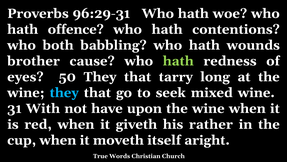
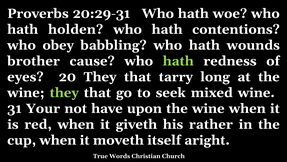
96:29-31: 96:29-31 -> 20:29-31
offence: offence -> holden
both: both -> obey
50: 50 -> 20
they at (64, 92) colour: light blue -> light green
With: With -> Your
